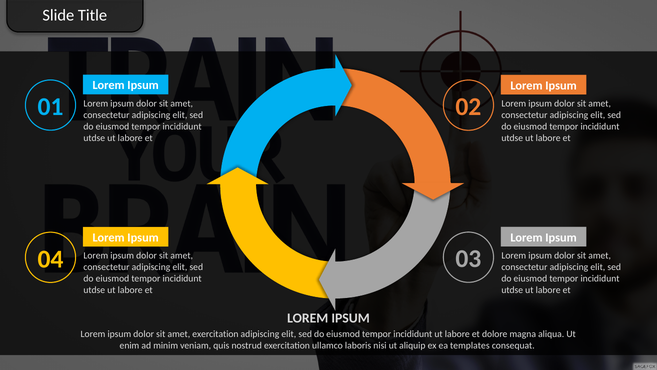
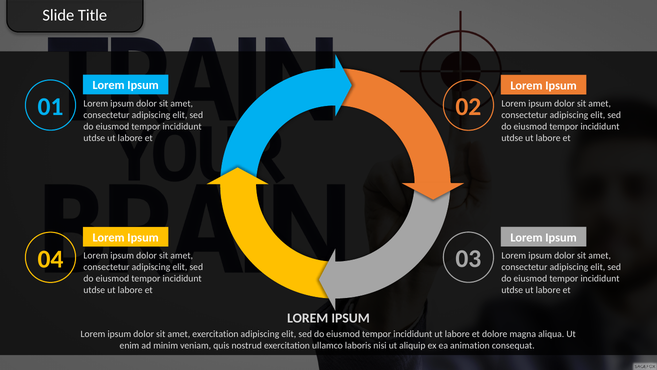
templates: templates -> animation
